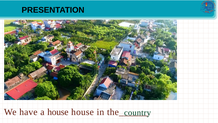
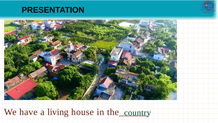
a house: house -> living
